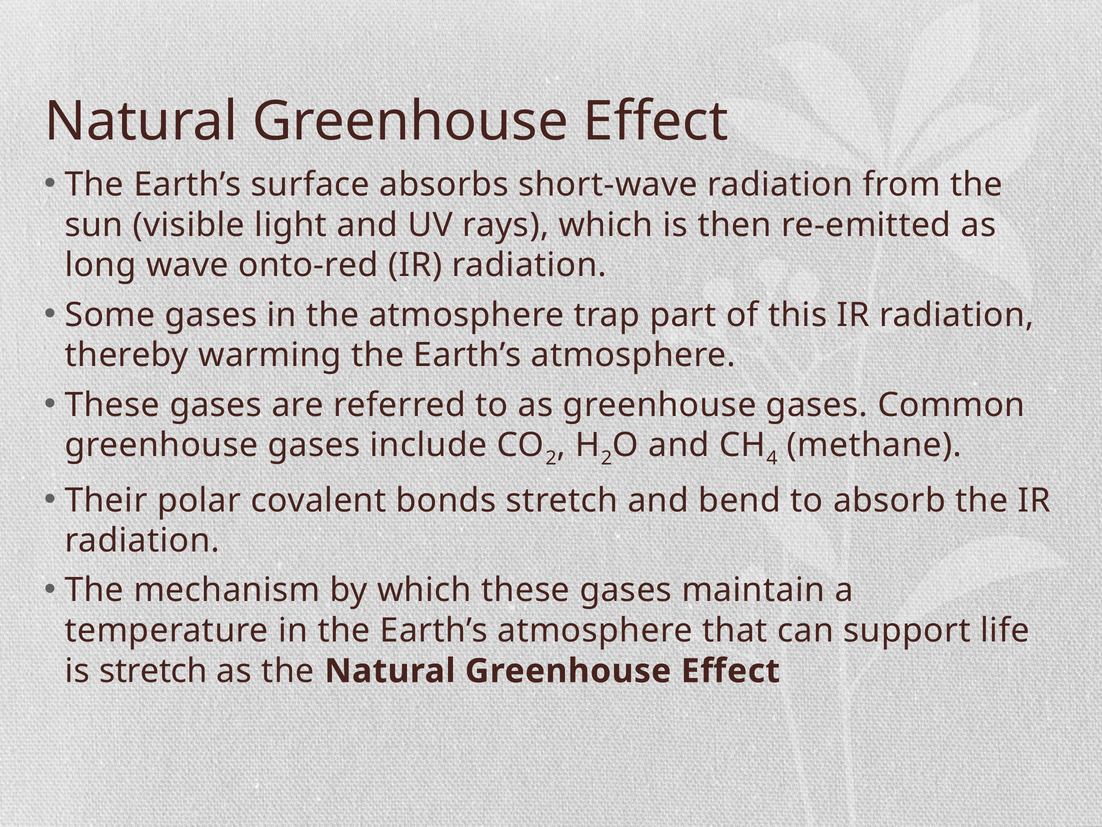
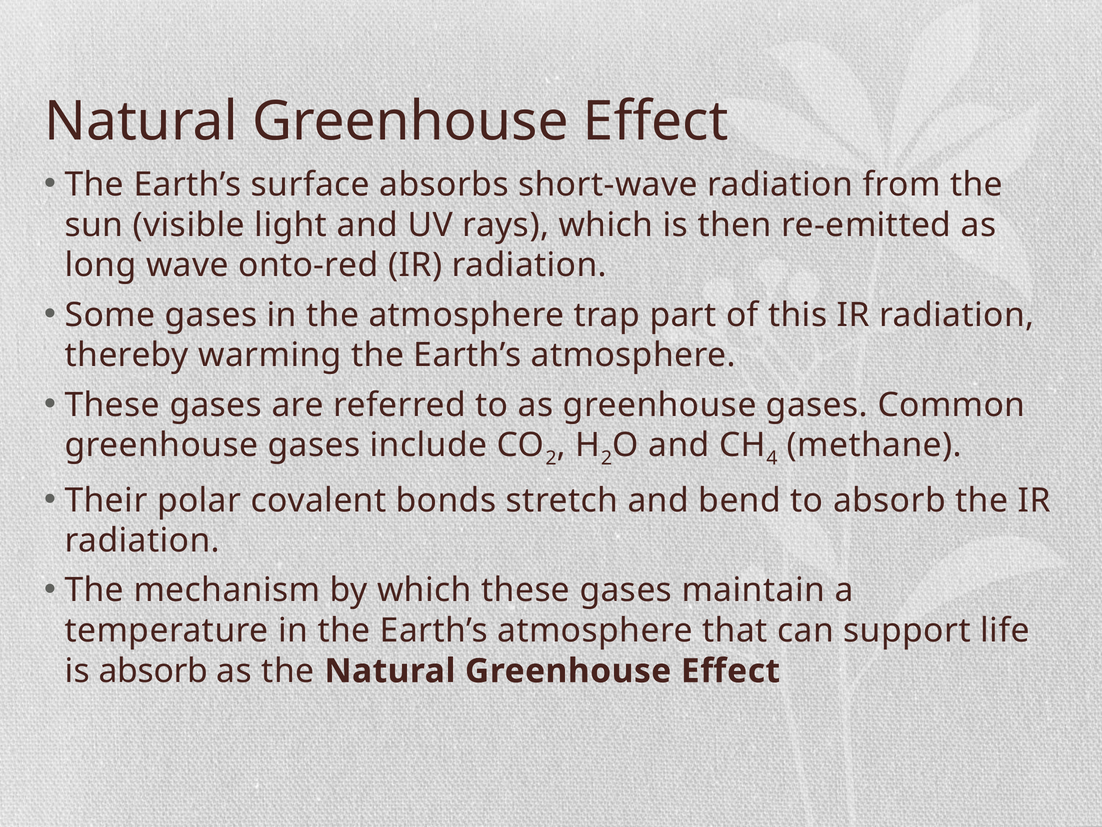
is stretch: stretch -> absorb
